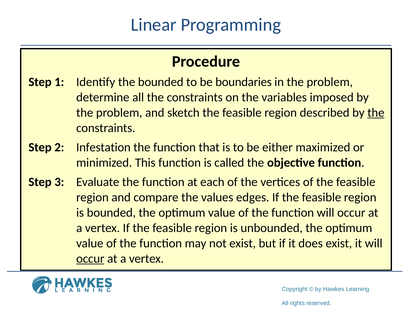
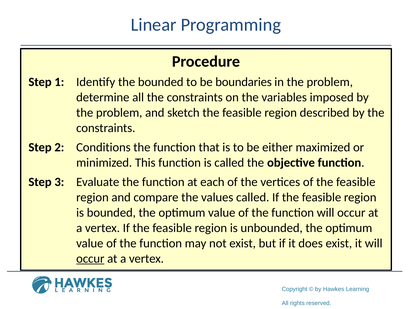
the at (376, 113) underline: present -> none
Infestation: Infestation -> Conditions
values edges: edges -> called
